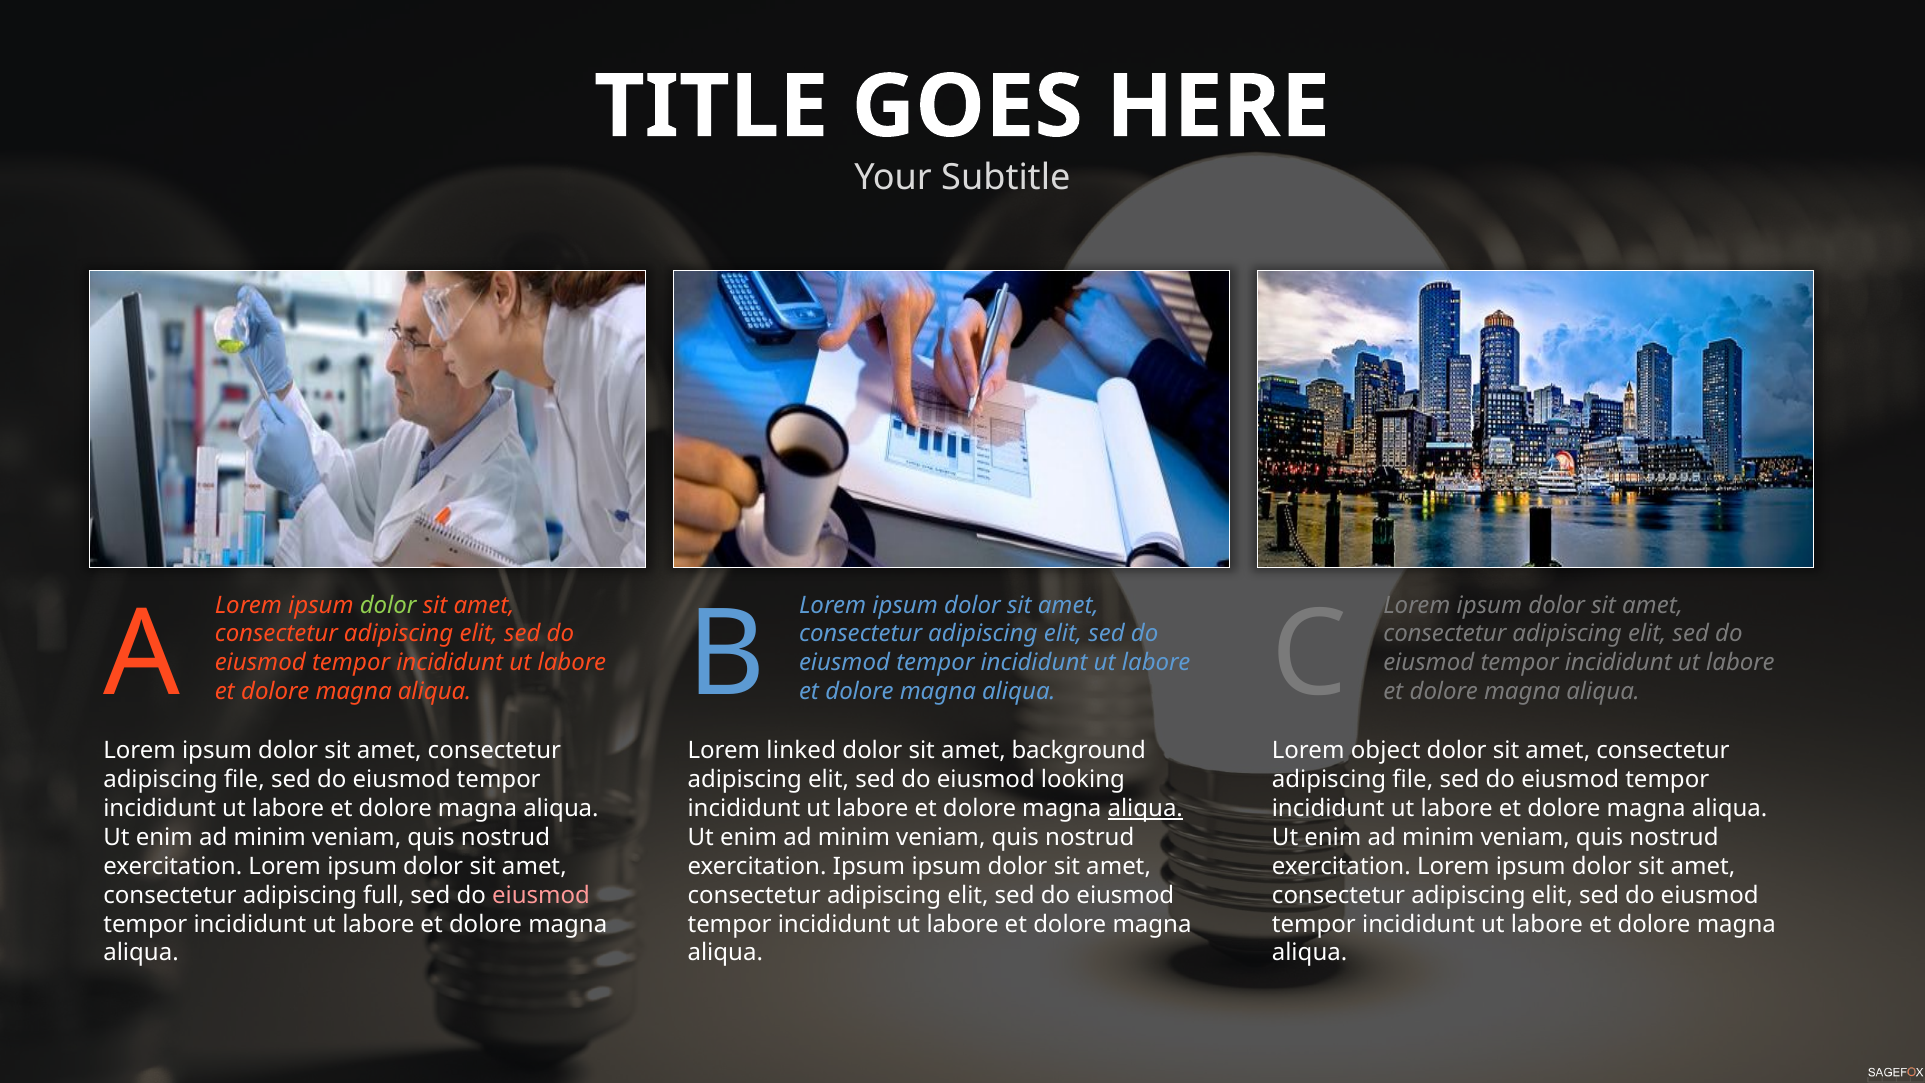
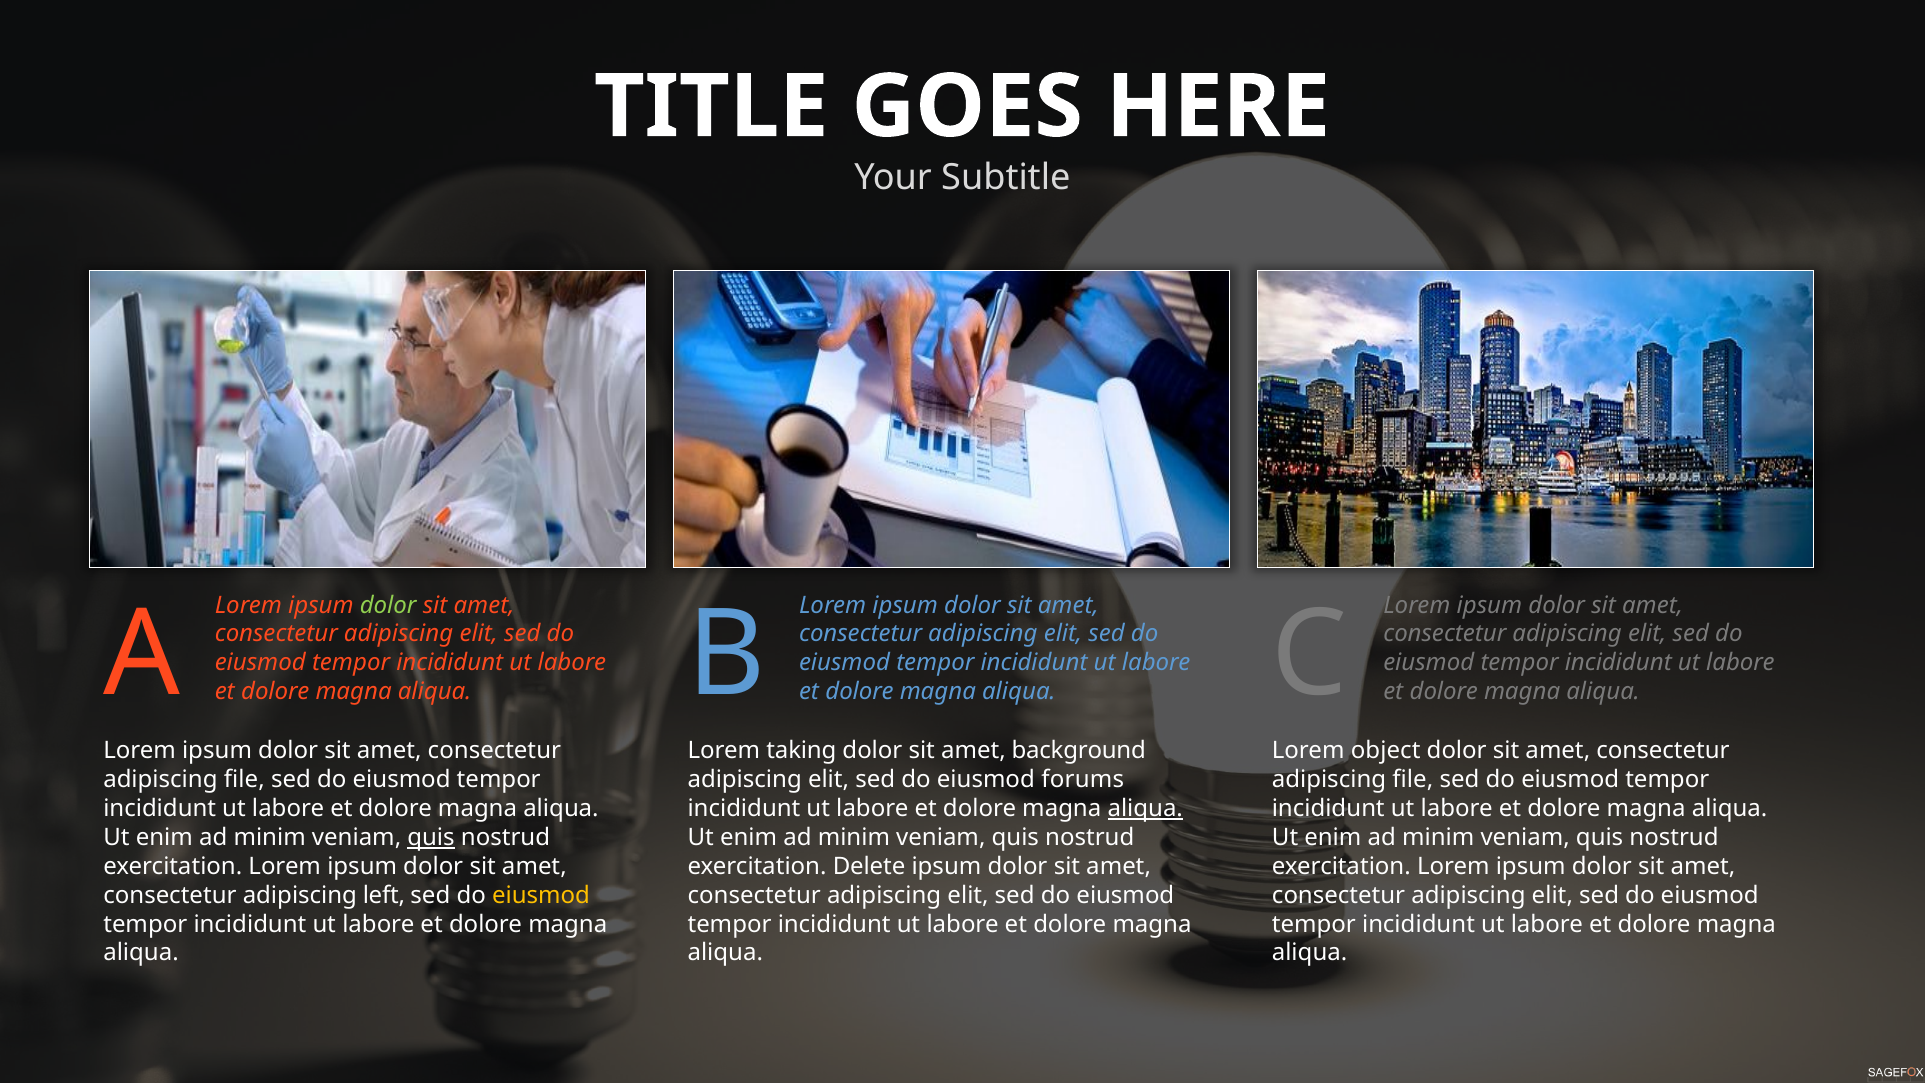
linked: linked -> taking
looking: looking -> forums
quis at (431, 837) underline: none -> present
exercitation Ipsum: Ipsum -> Delete
full: full -> left
eiusmod at (541, 895) colour: pink -> yellow
